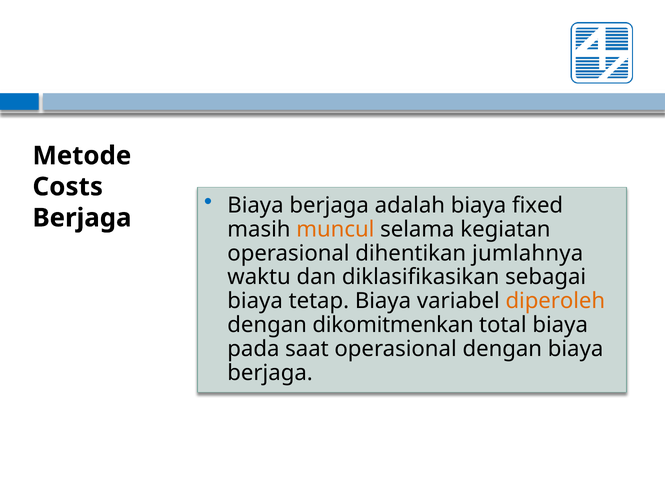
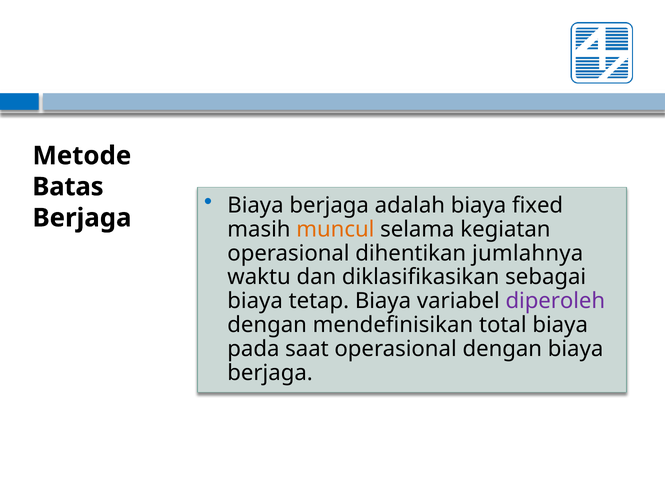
Costs: Costs -> Batas
diperoleh colour: orange -> purple
dikomitmenkan: dikomitmenkan -> mendefinisikan
